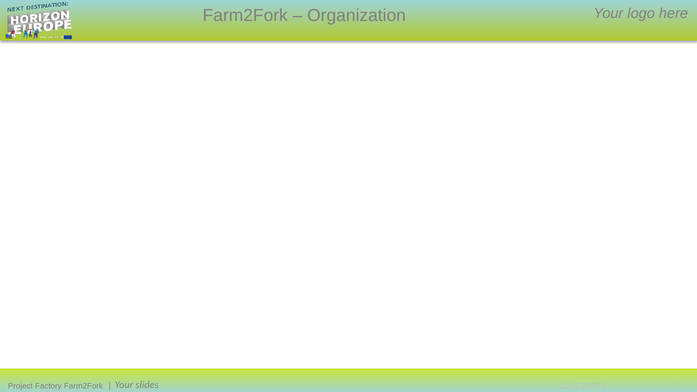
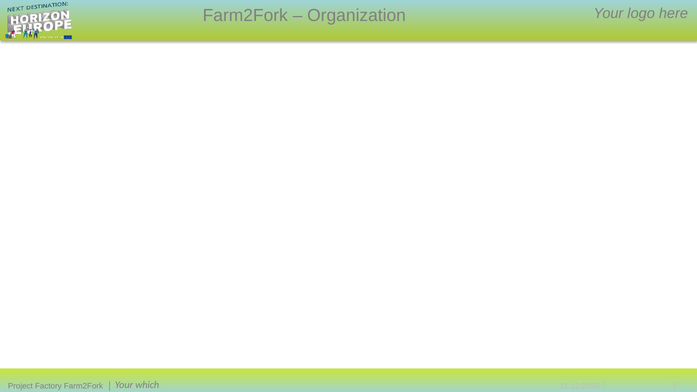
slides: slides -> which
